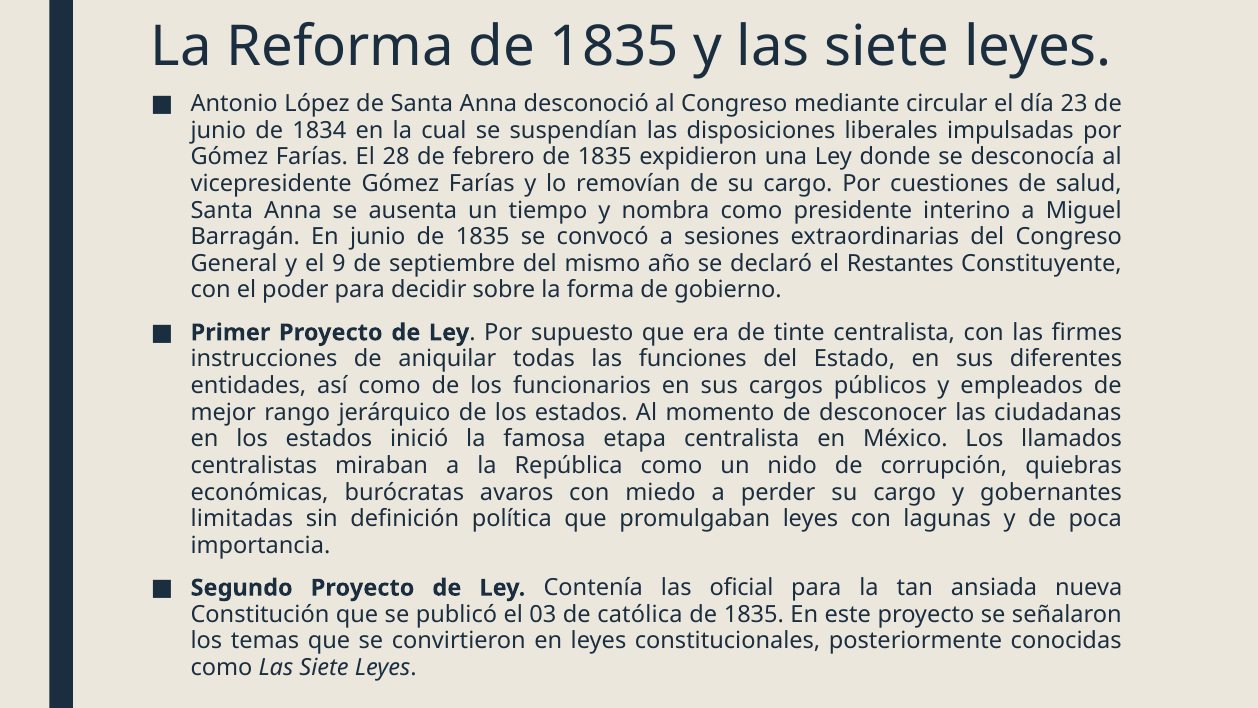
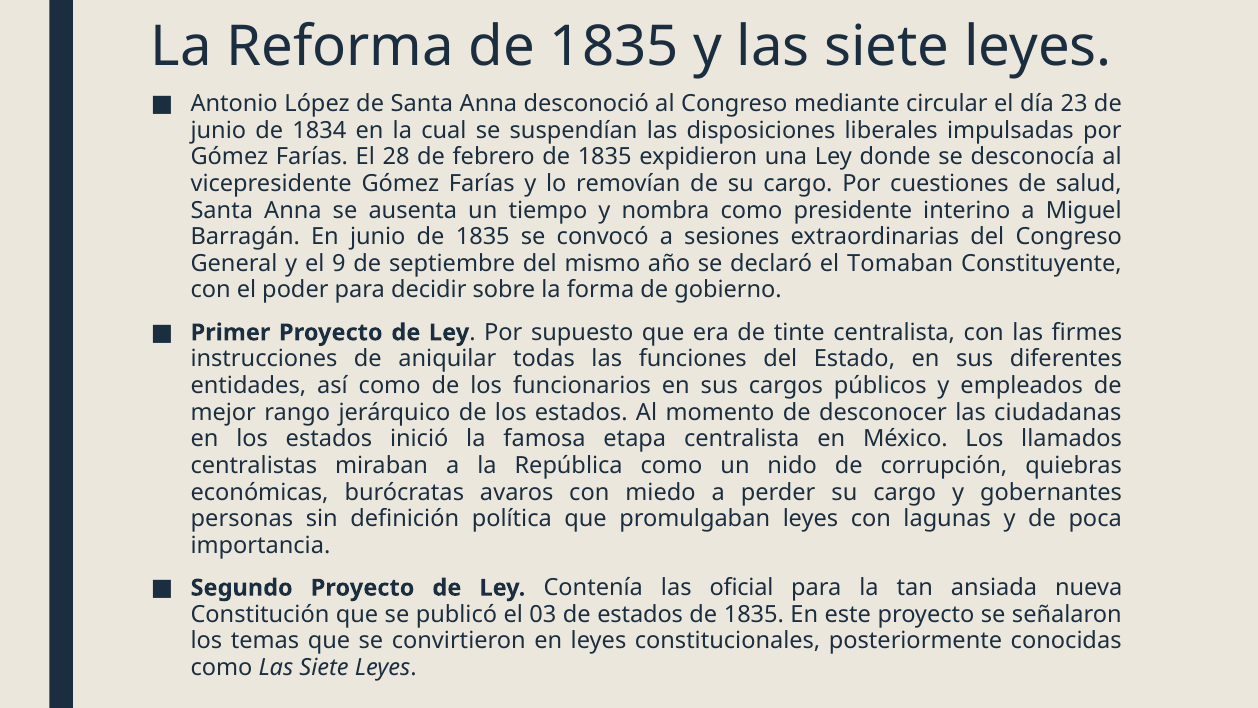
Restantes: Restantes -> Tomaban
limitadas: limitadas -> personas
de católica: católica -> estados
